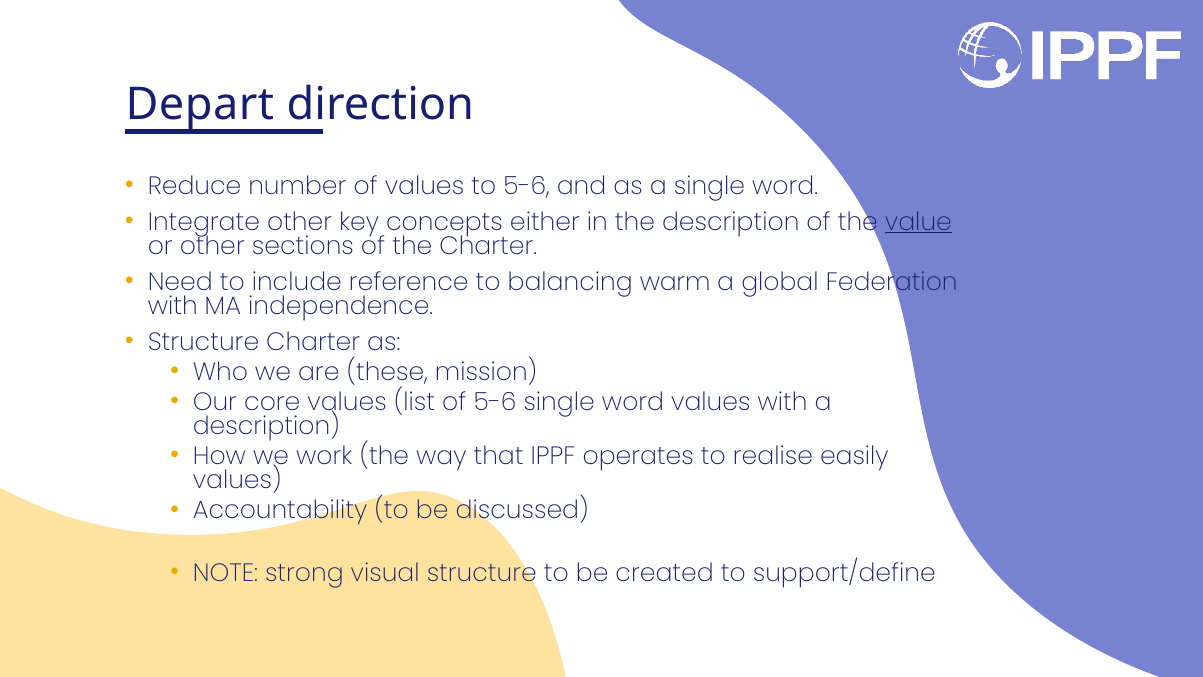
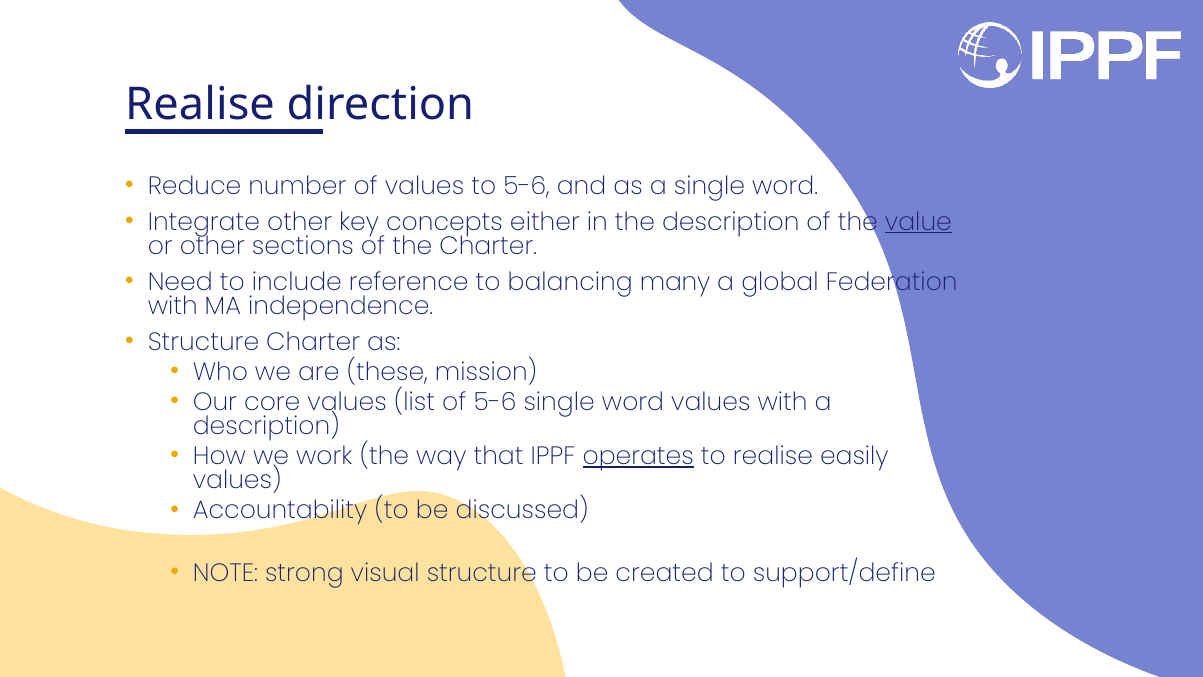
Depart at (200, 105): Depart -> Realise
warm: warm -> many
operates underline: none -> present
